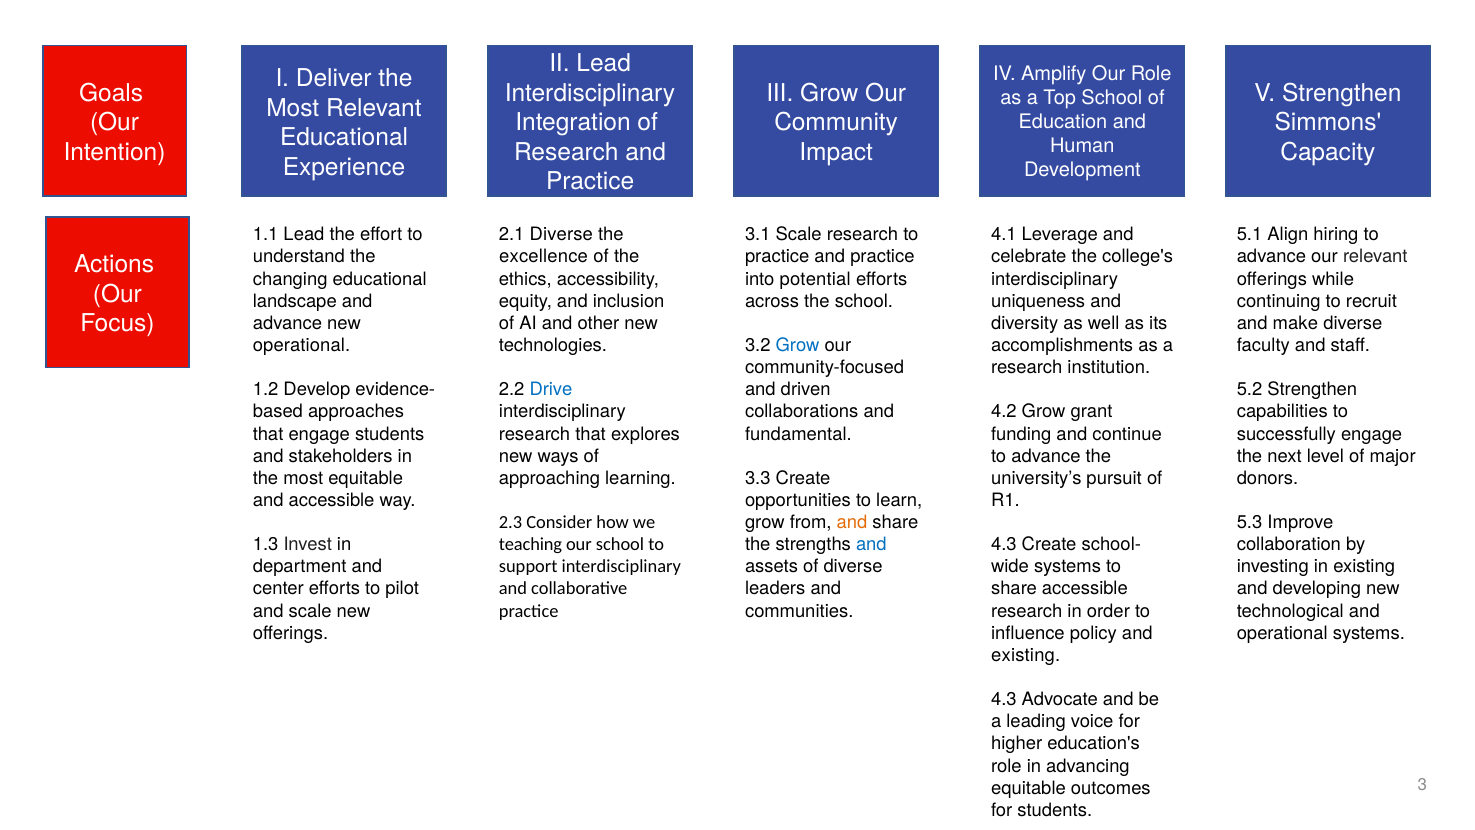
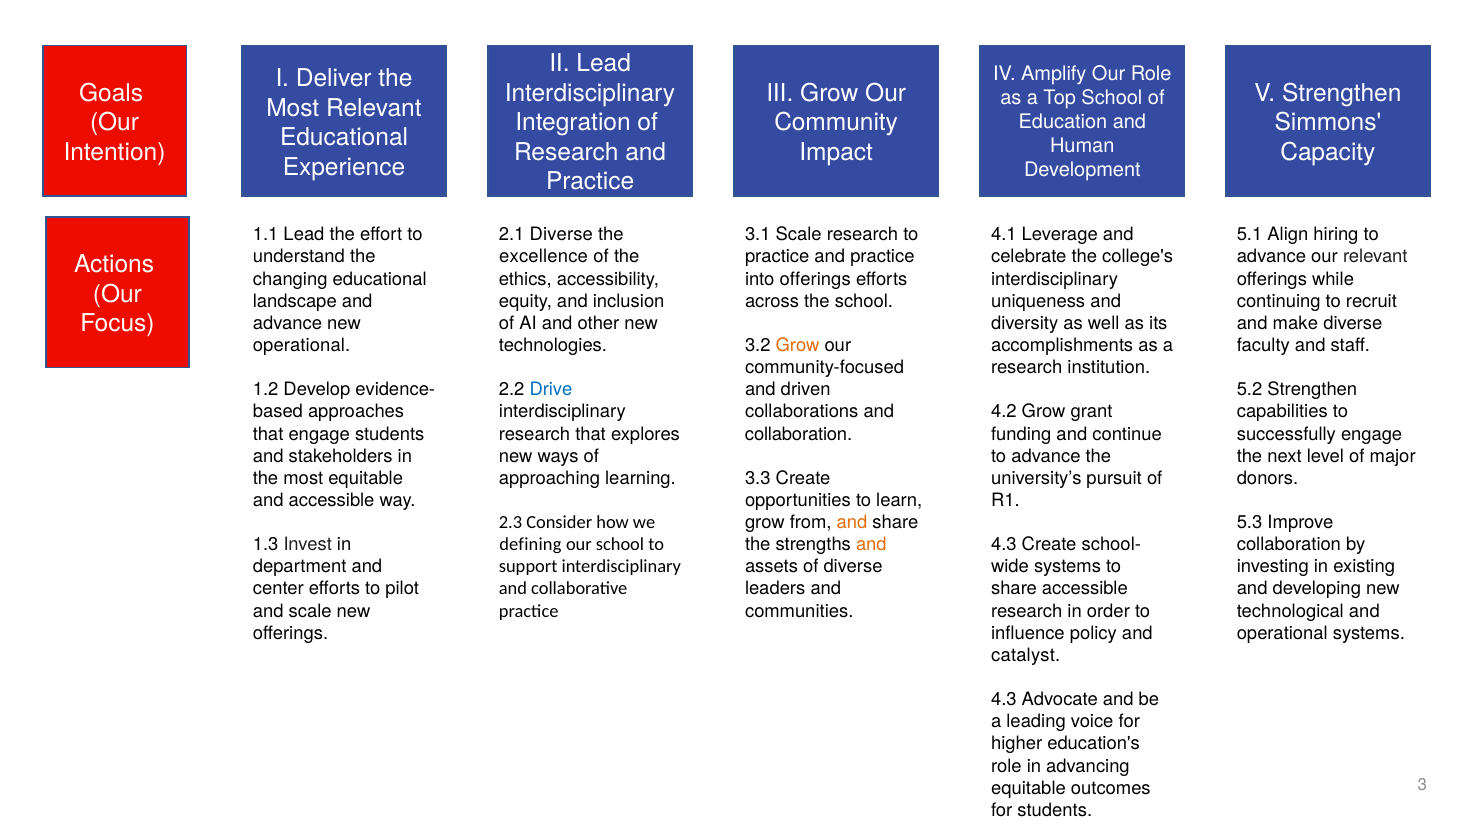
into potential: potential -> offerings
Grow at (798, 345) colour: blue -> orange
fundamental at (798, 434): fundamental -> collaboration
teaching: teaching -> defining
and at (871, 544) colour: blue -> orange
existing at (1026, 655): existing -> catalyst
